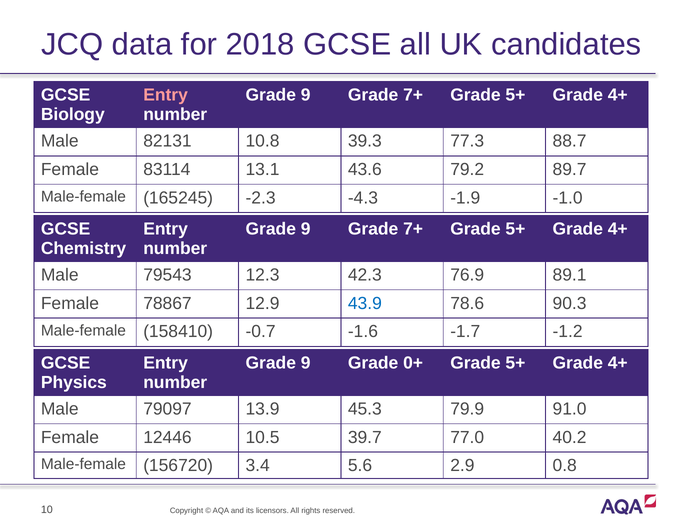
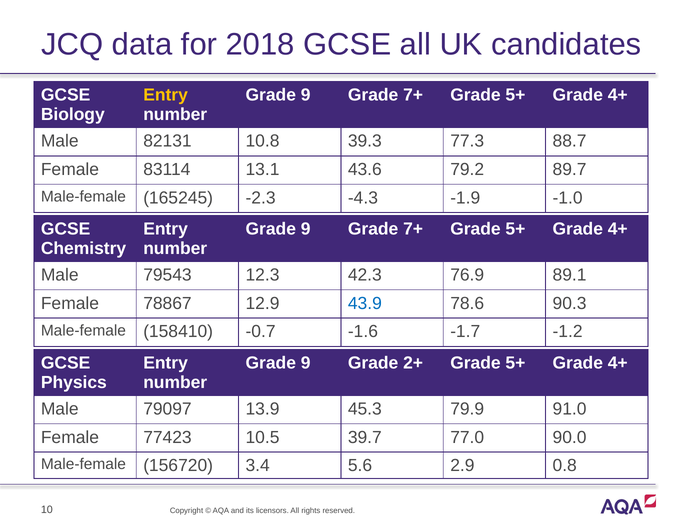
Entry at (166, 95) colour: pink -> yellow
0+: 0+ -> 2+
12446: 12446 -> 77423
40.2: 40.2 -> 90.0
